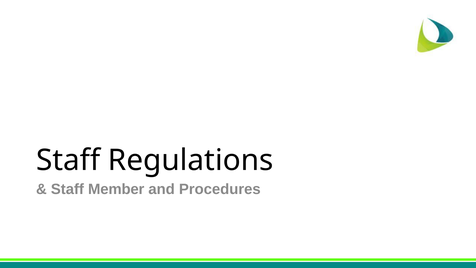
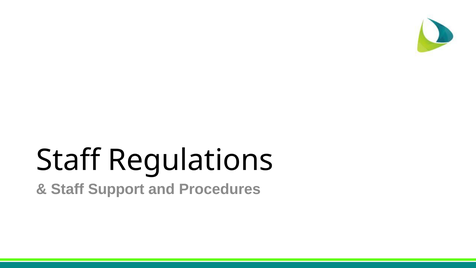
Member: Member -> Support
